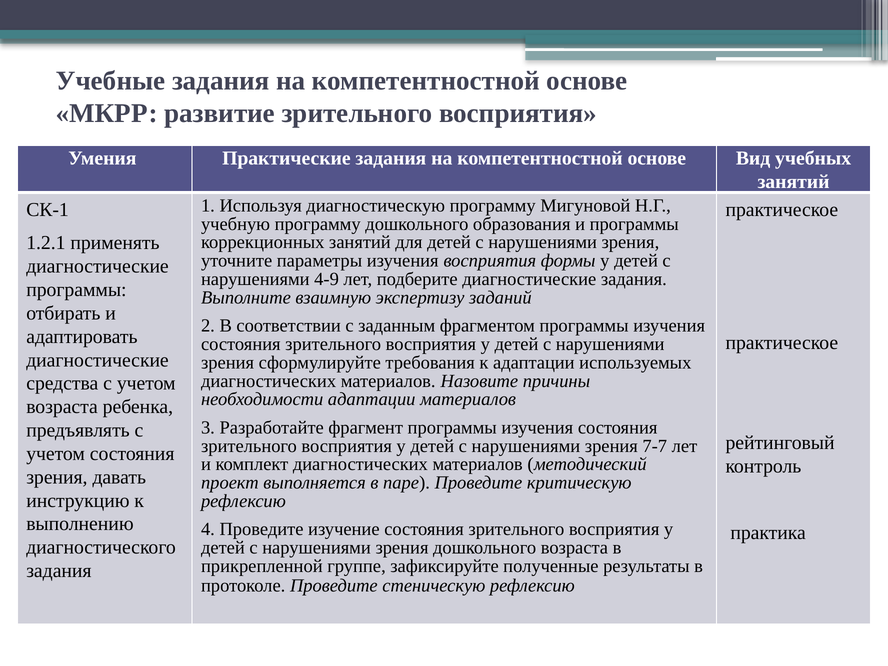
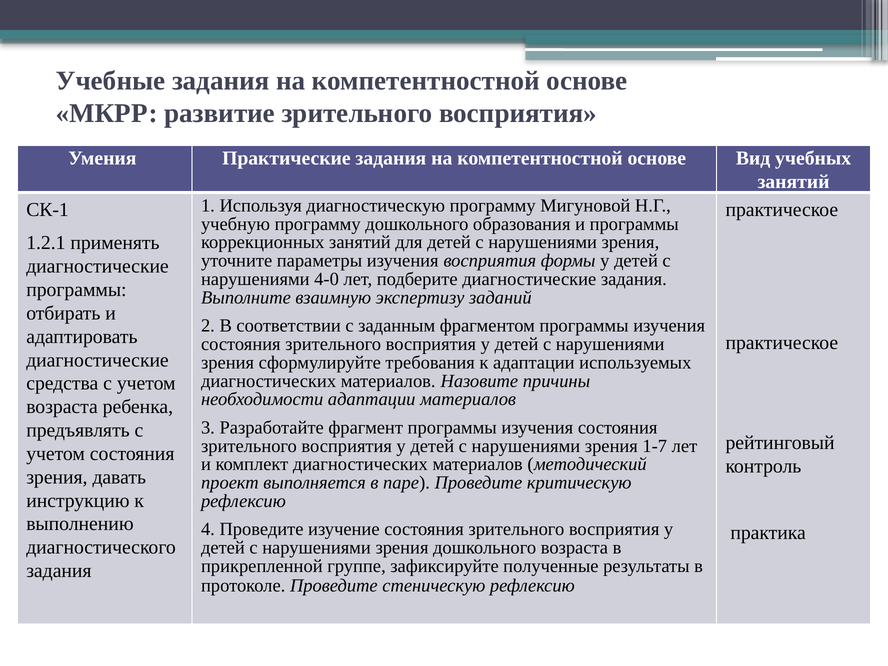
4-9: 4-9 -> 4-0
7-7: 7-7 -> 1-7
